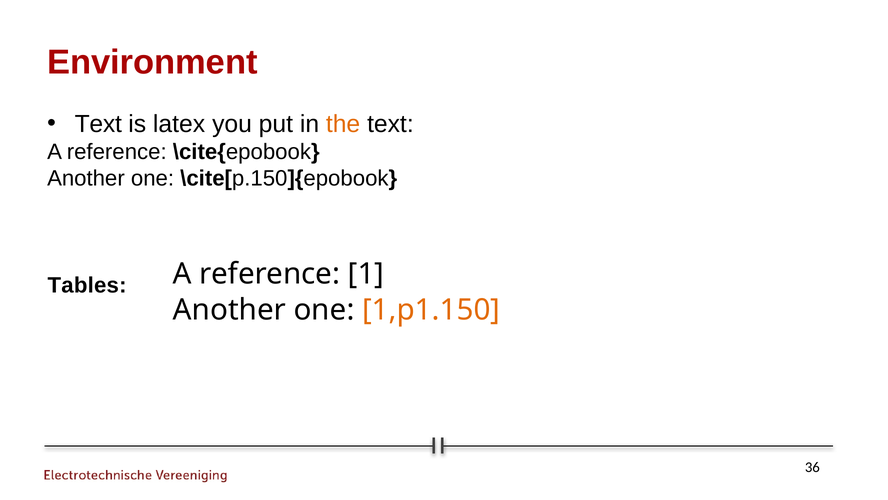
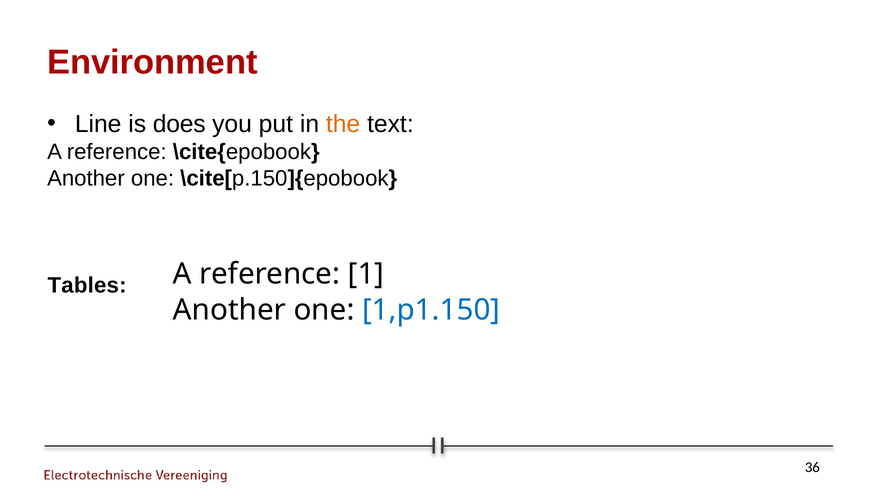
Text at (98, 124): Text -> Line
latex: latex -> does
1,p1.150 colour: orange -> blue
